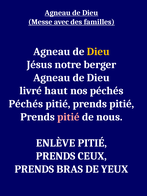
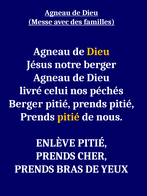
haut: haut -> celui
Péchés at (26, 104): Péchés -> Berger
pitié at (68, 117) colour: pink -> yellow
CEUX: CEUX -> CHER
